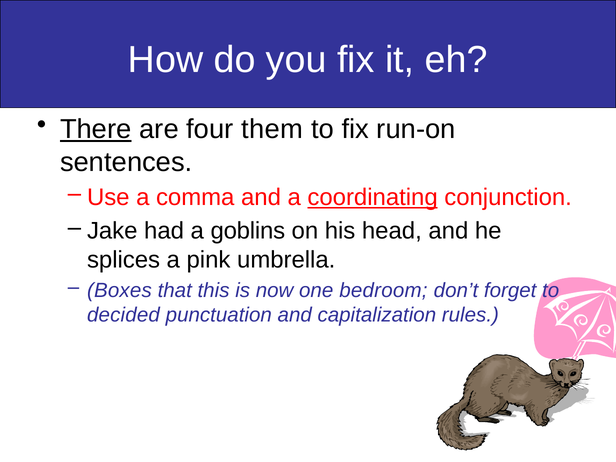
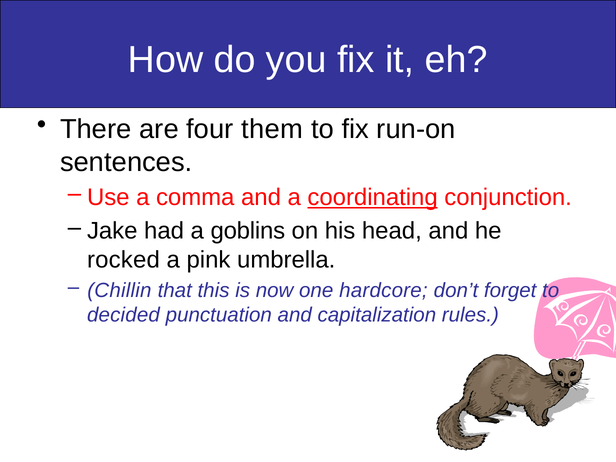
There underline: present -> none
splices: splices -> rocked
Boxes: Boxes -> Chillin
bedroom: bedroom -> hardcore
